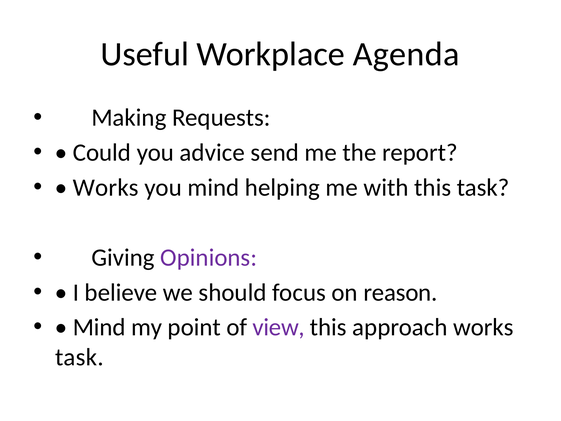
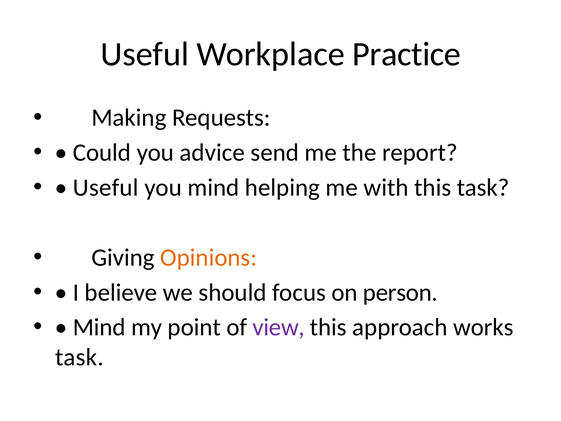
Agenda: Agenda -> Practice
Works at (106, 188): Works -> Useful
Opinions colour: purple -> orange
reason: reason -> person
